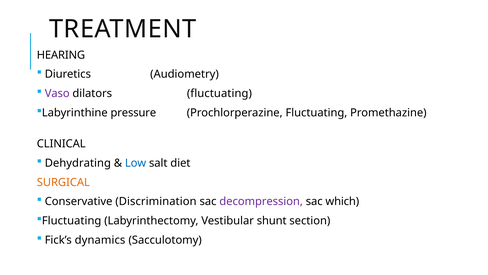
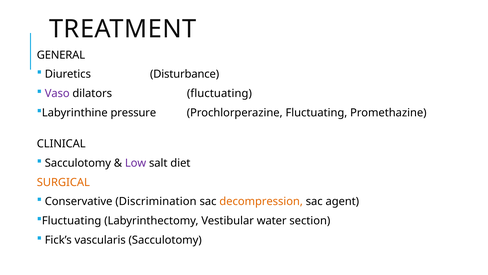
HEARING: HEARING -> GENERAL
Audiometry: Audiometry -> Disturbance
Dehydrating at (78, 163): Dehydrating -> Sacculotomy
Low colour: blue -> purple
decompression colour: purple -> orange
which: which -> agent
shunt: shunt -> water
dynamics: dynamics -> vascularis
